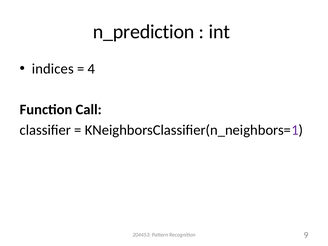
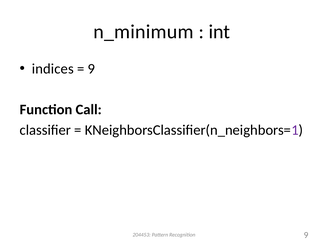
n_prediction: n_prediction -> n_minimum
4 at (91, 69): 4 -> 9
